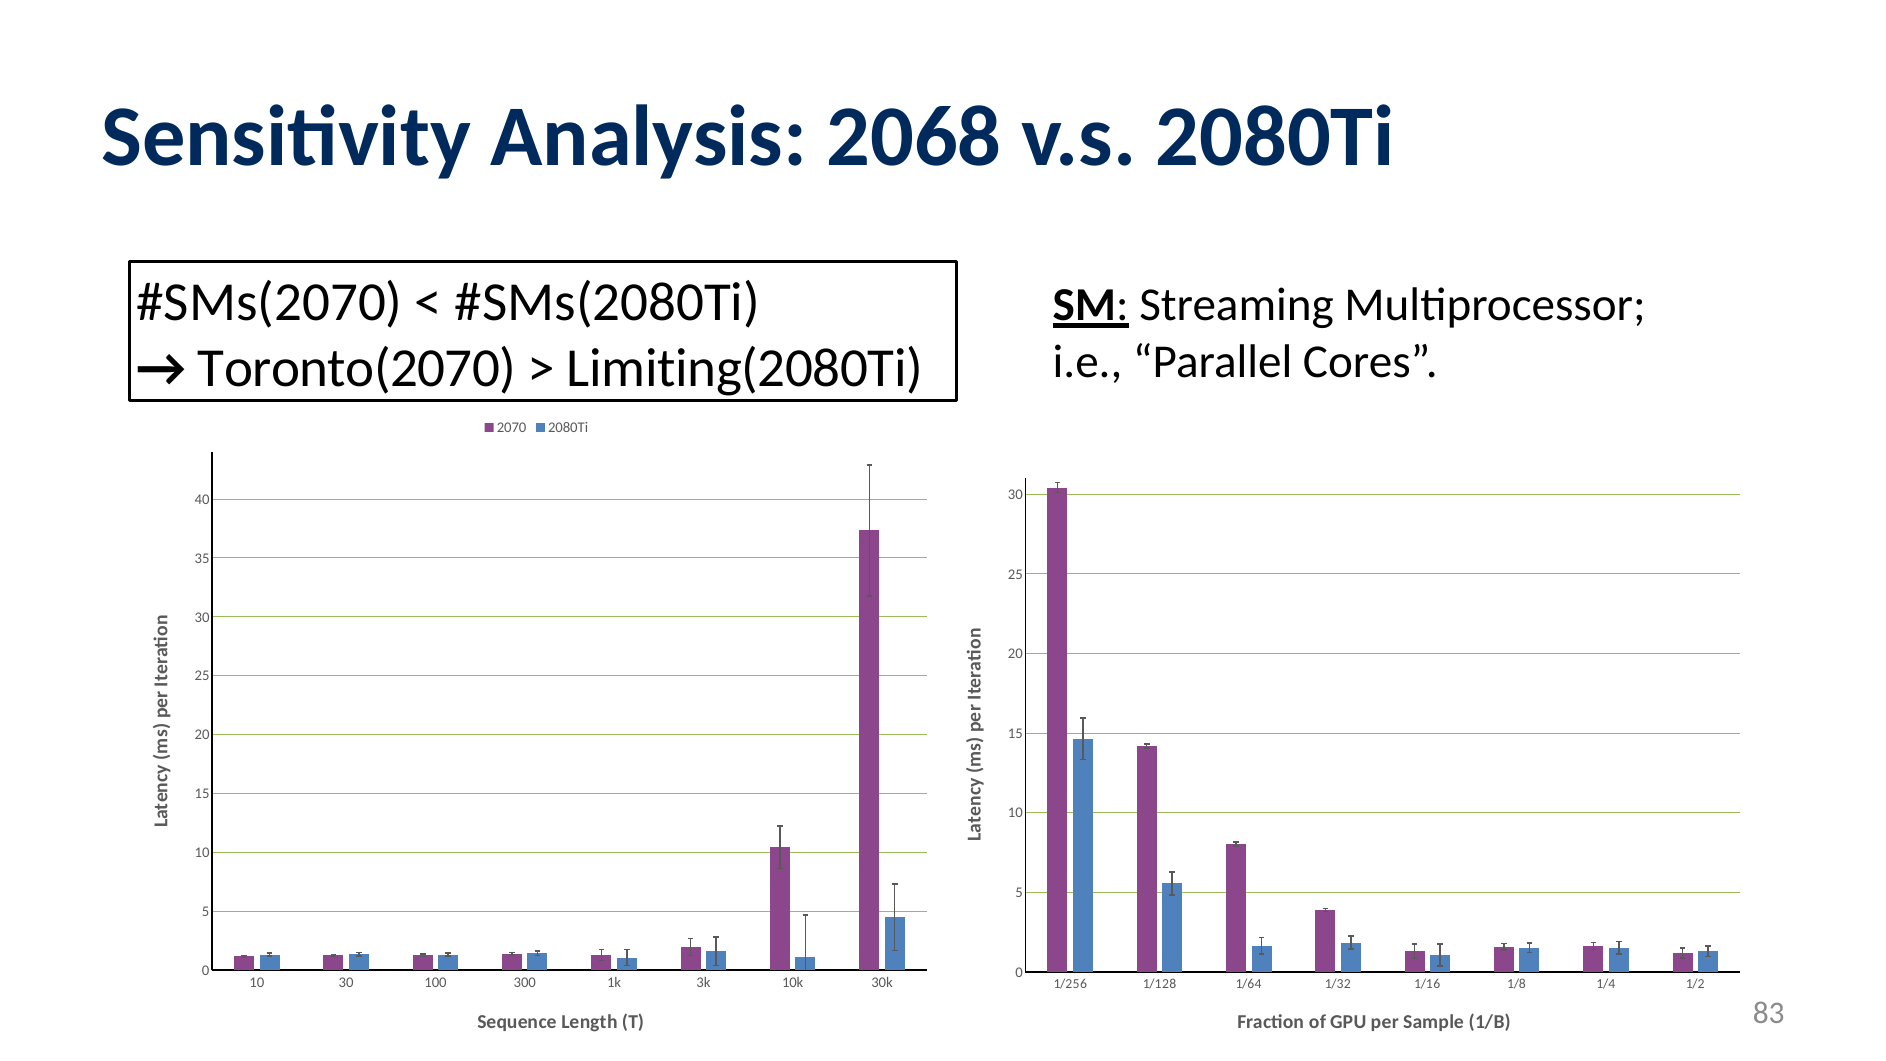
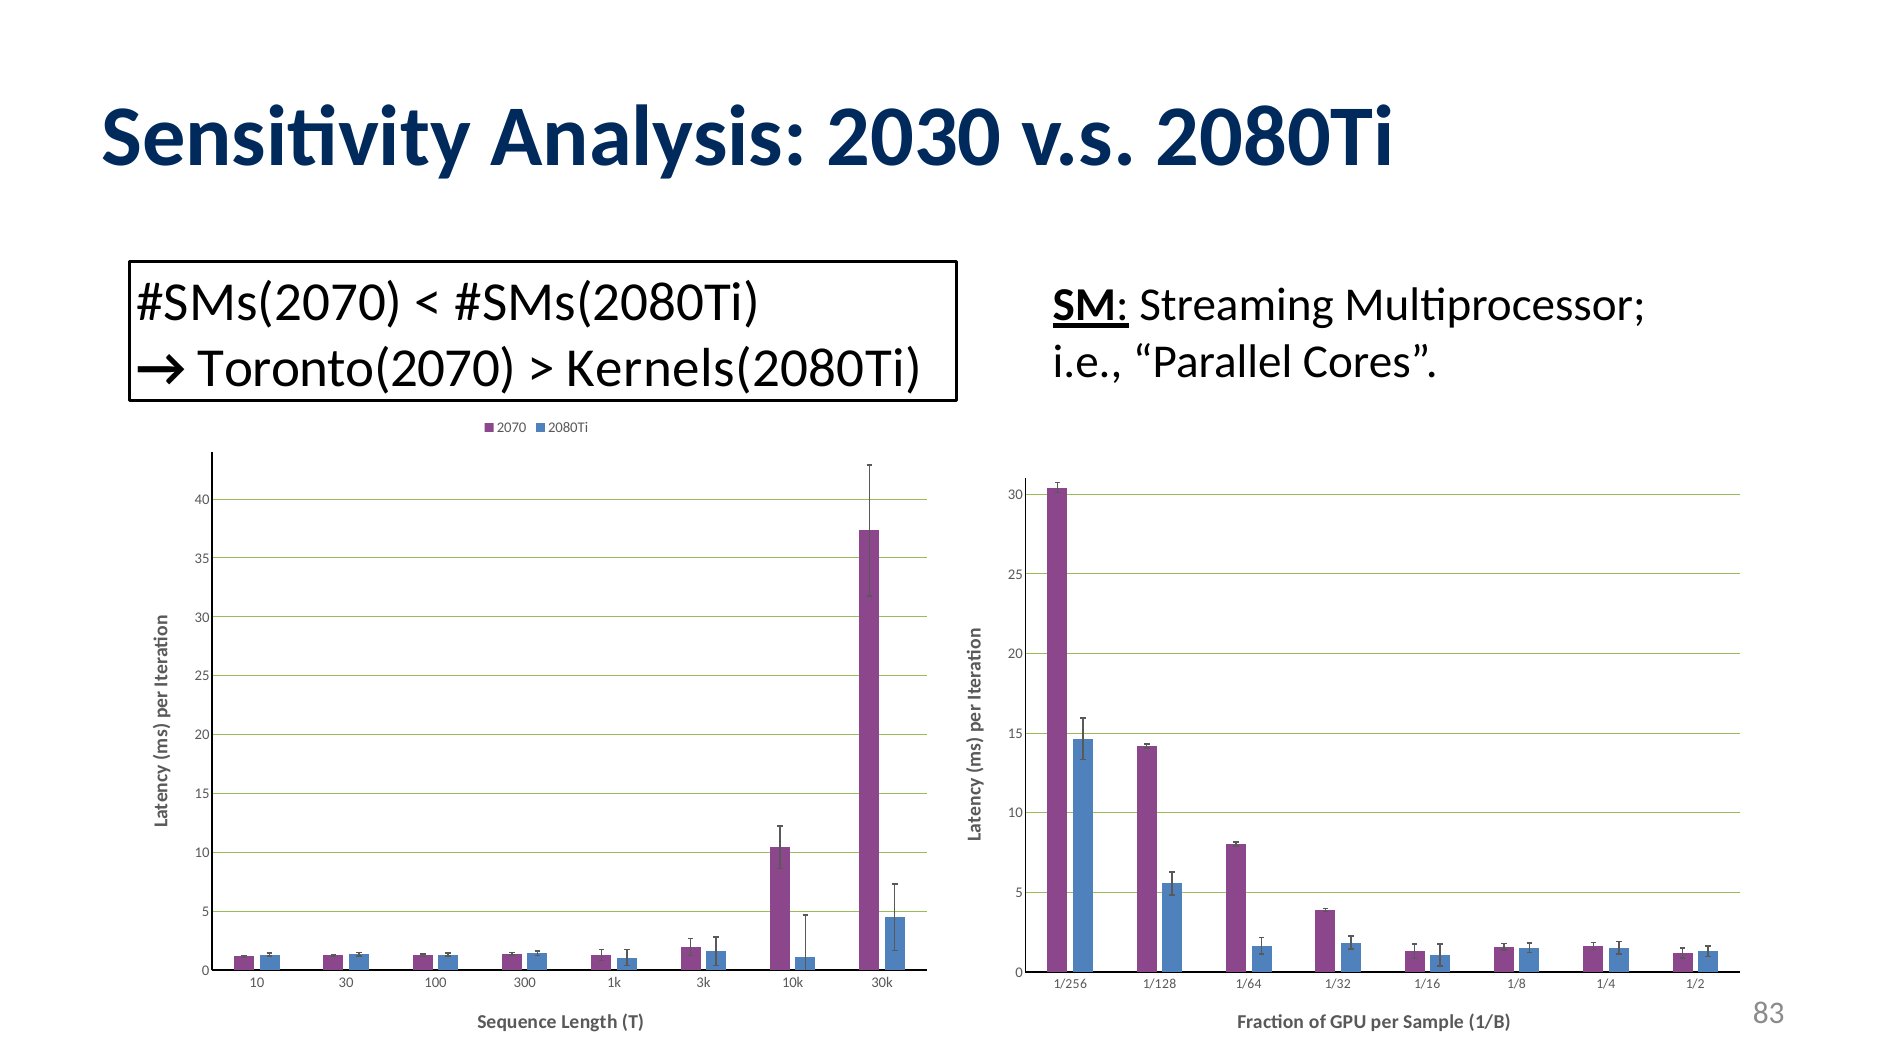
2068: 2068 -> 2030
Limiting(2080Ti: Limiting(2080Ti -> Kernels(2080Ti
